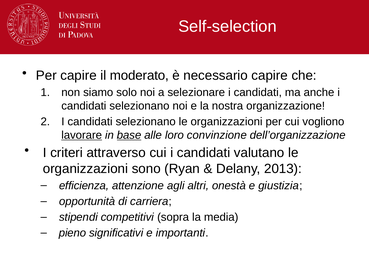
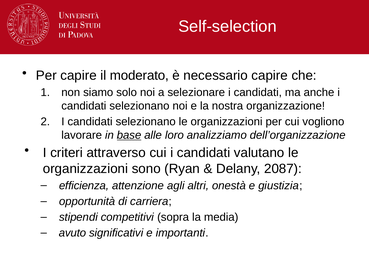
lavorare underline: present -> none
convinzione: convinzione -> analizziamo
2013: 2013 -> 2087
pieno: pieno -> avuto
